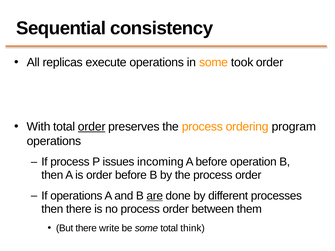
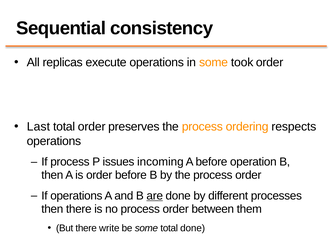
With: With -> Last
order at (92, 127) underline: present -> none
program: program -> respects
total think: think -> done
